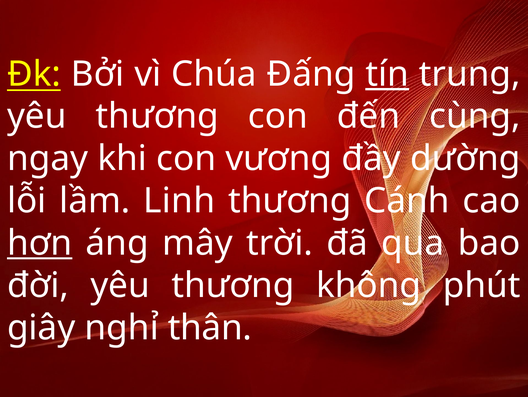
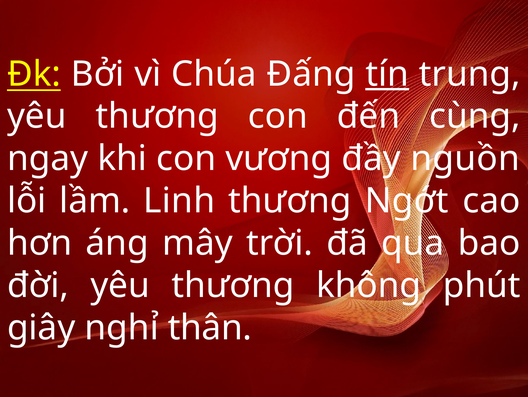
dường: dường -> nguồn
Cánh: Cánh -> Ngớt
hơn underline: present -> none
